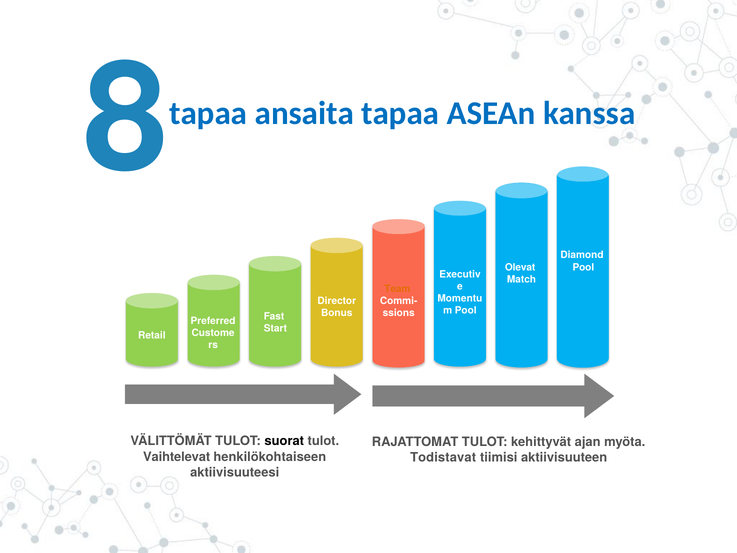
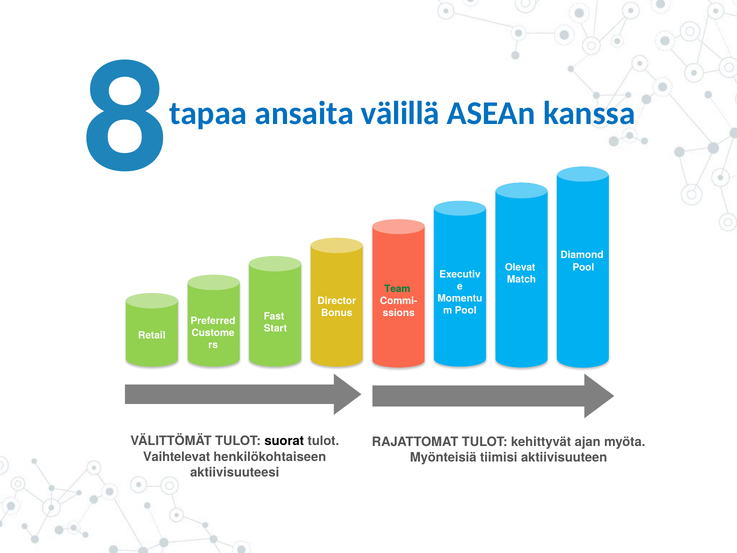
ansaita tapaa: tapaa -> välillä
Team colour: orange -> green
Todistavat: Todistavat -> Myönteisiä
